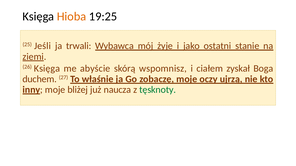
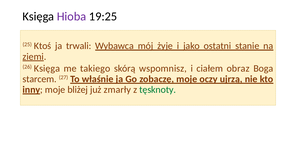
Hioba colour: orange -> purple
Jeśli: Jeśli -> Ktoś
abyście: abyście -> takiego
zyskał: zyskał -> obraz
duchem: duchem -> starcem
naucza: naucza -> zmarły
